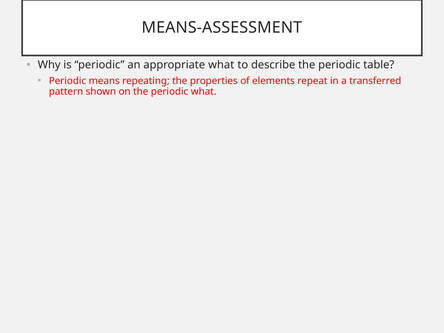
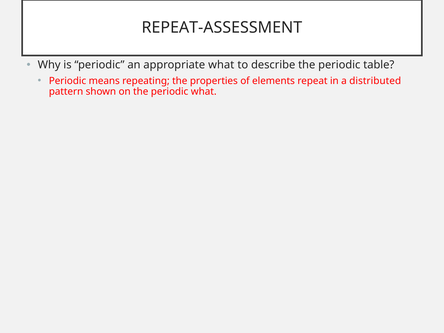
MEANS-ASSESSMENT: MEANS-ASSESSMENT -> REPEAT-ASSESSMENT
transferred: transferred -> distributed
